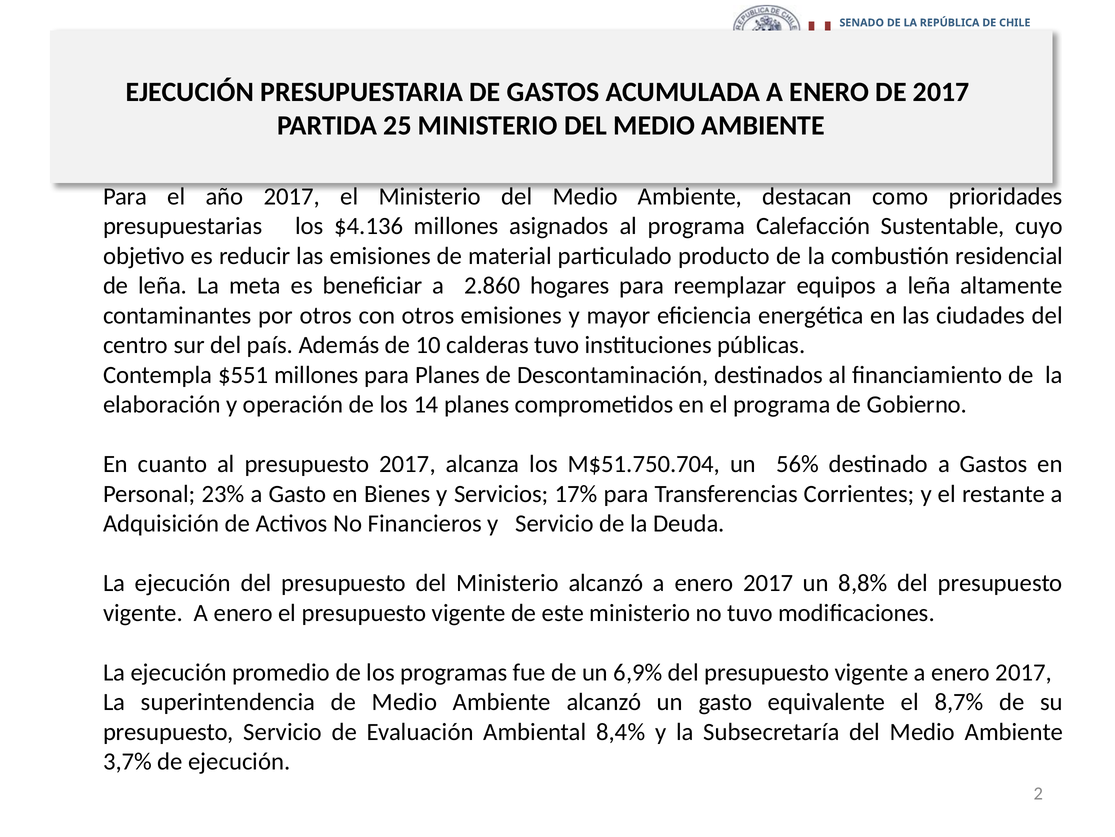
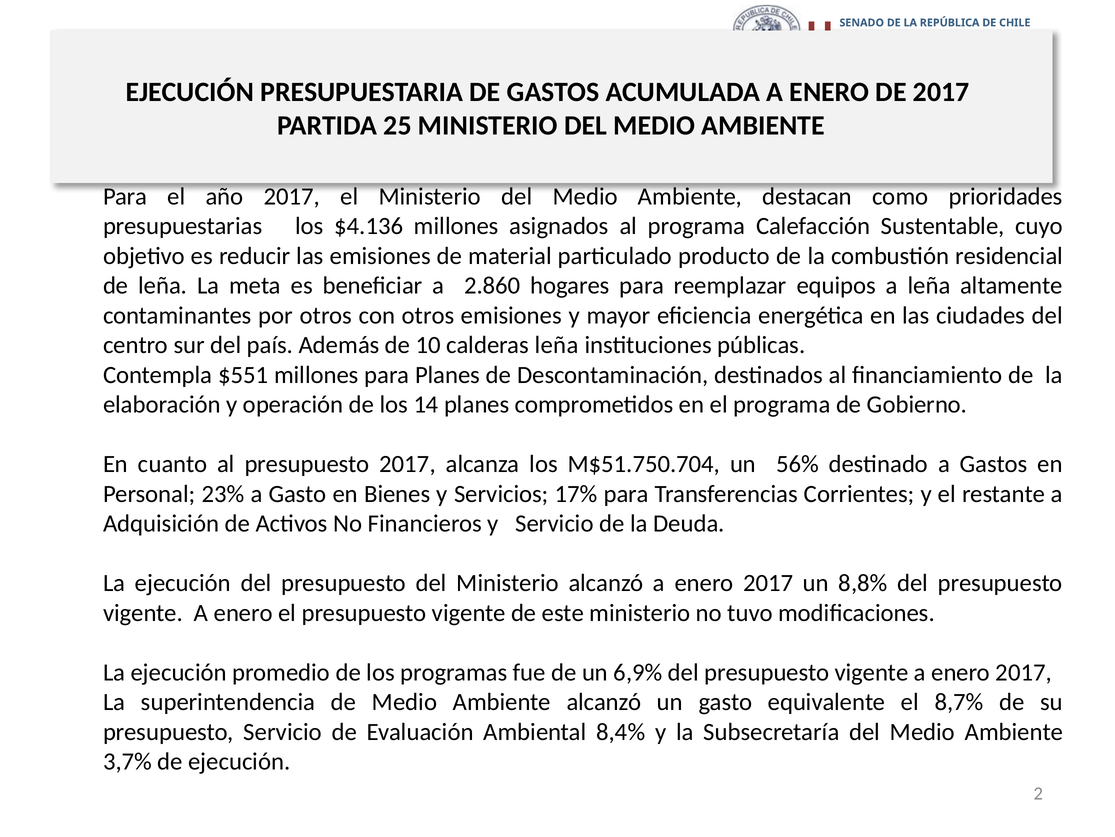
calderas tuvo: tuvo -> leña
